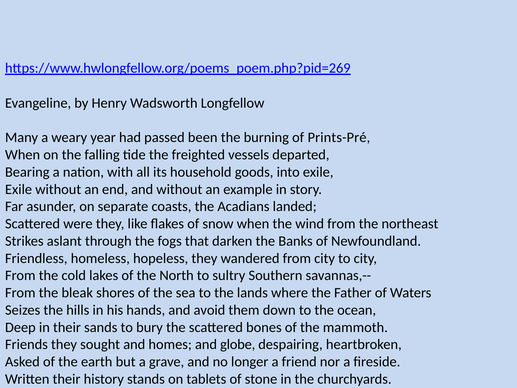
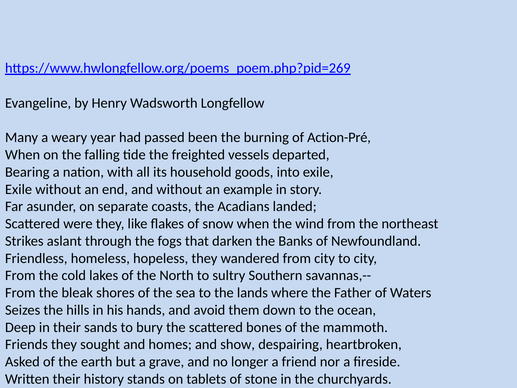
Prints-Pré: Prints-Pré -> Action-Pré
globe: globe -> show
